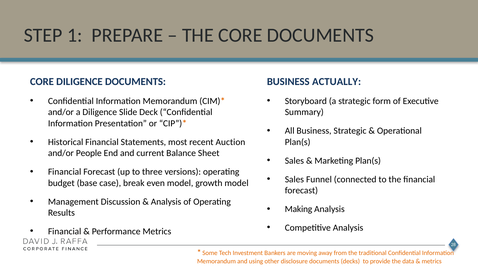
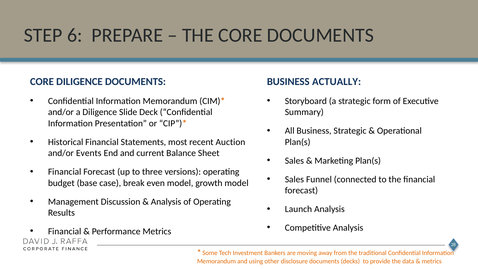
1: 1 -> 6
People: People -> Events
Making: Making -> Launch
